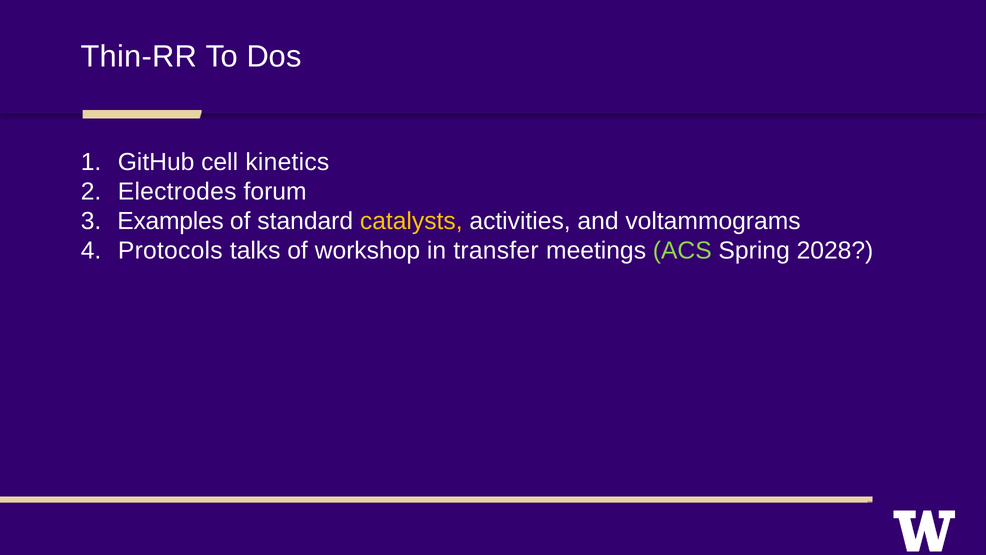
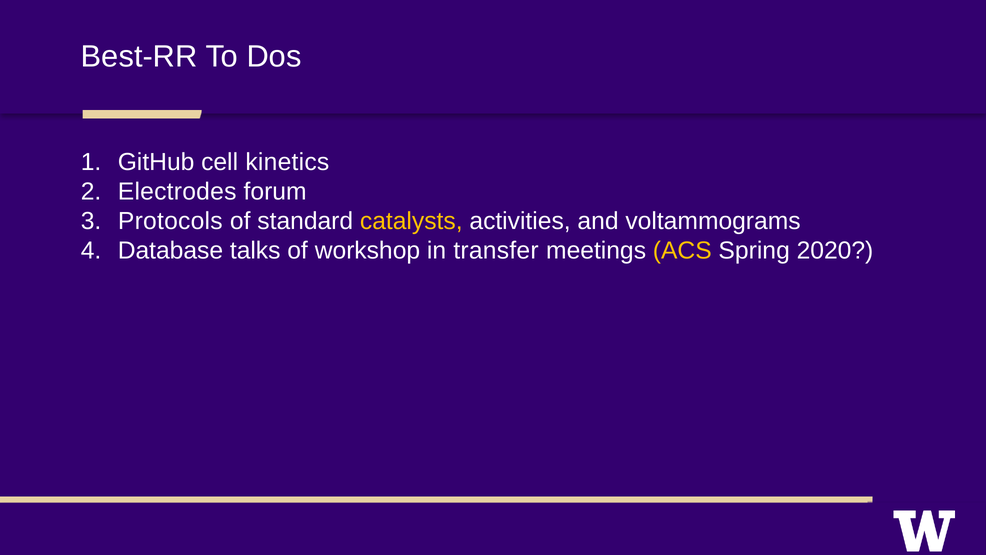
Thin-RR: Thin-RR -> Best-RR
Examples: Examples -> Protocols
Protocols: Protocols -> Database
ACS colour: light green -> yellow
2028: 2028 -> 2020
